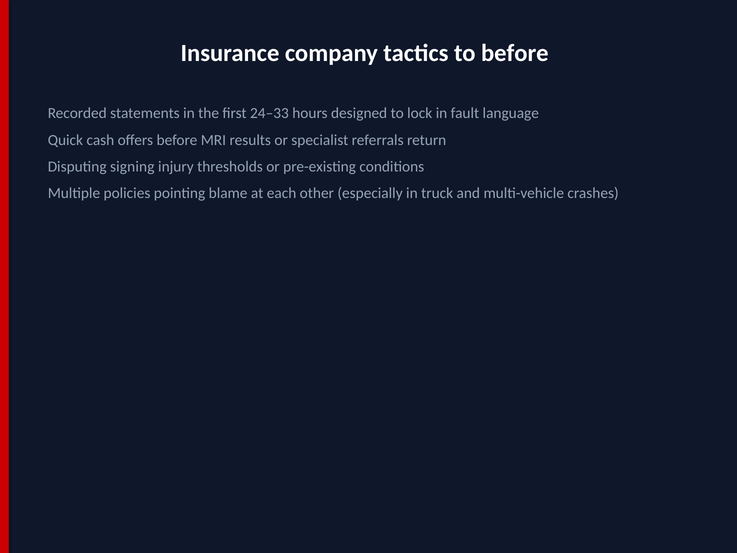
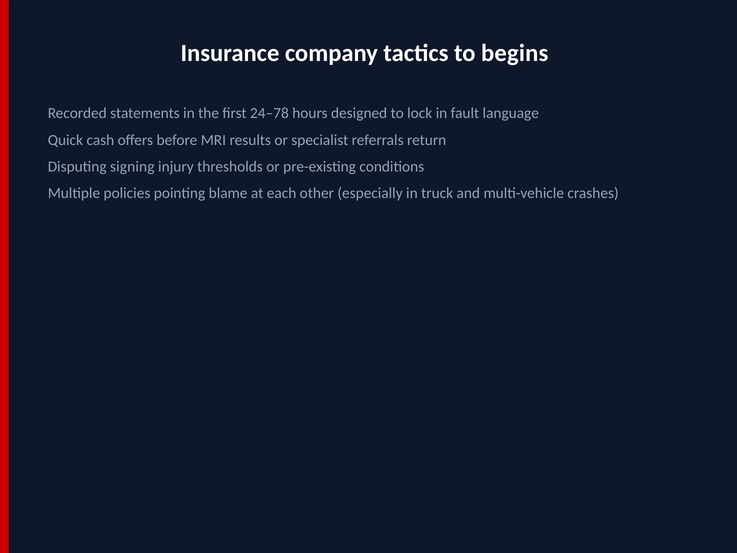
to before: before -> begins
24–33: 24–33 -> 24–78
